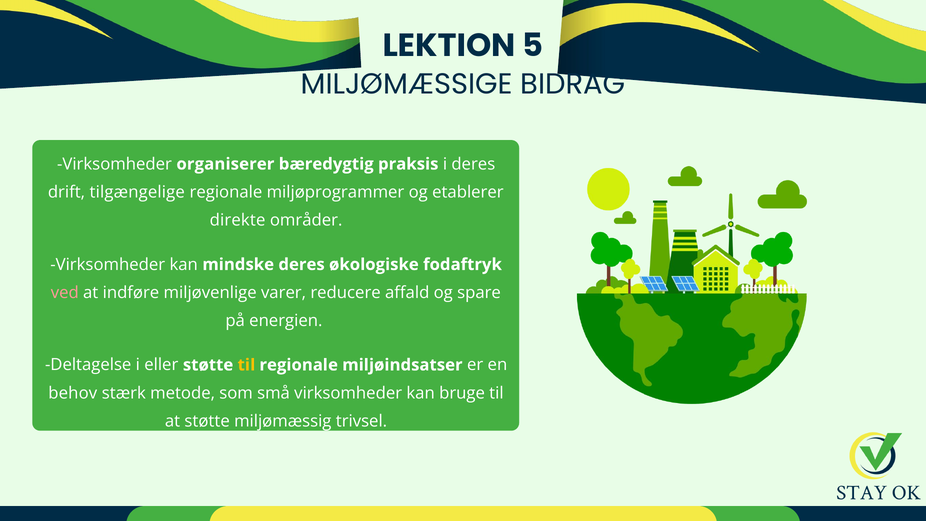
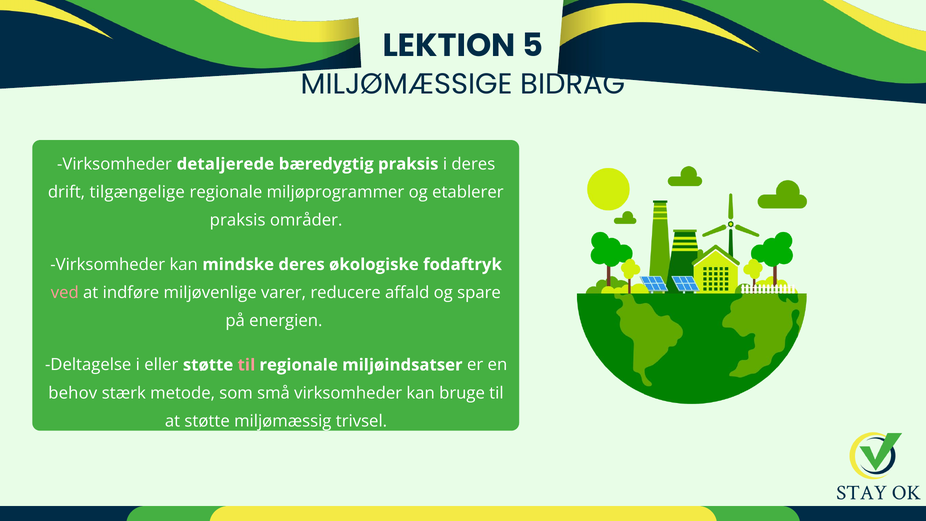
organiserer: organiserer -> detaljerede
direkte at (238, 220): direkte -> praksis
til at (246, 365) colour: yellow -> pink
